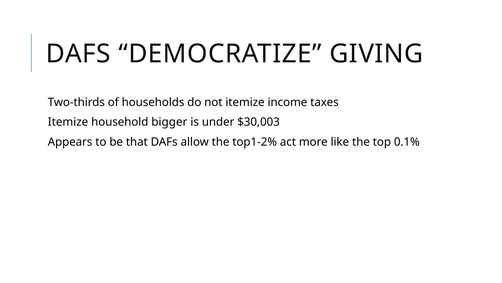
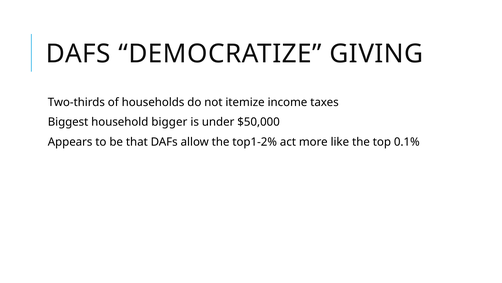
Itemize at (68, 122): Itemize -> Biggest
$30,003: $30,003 -> $50,000
